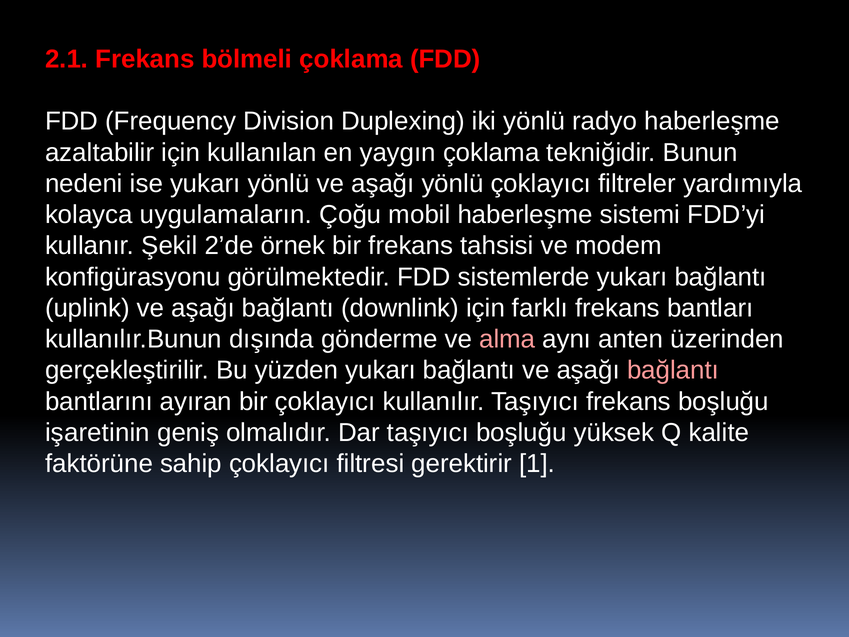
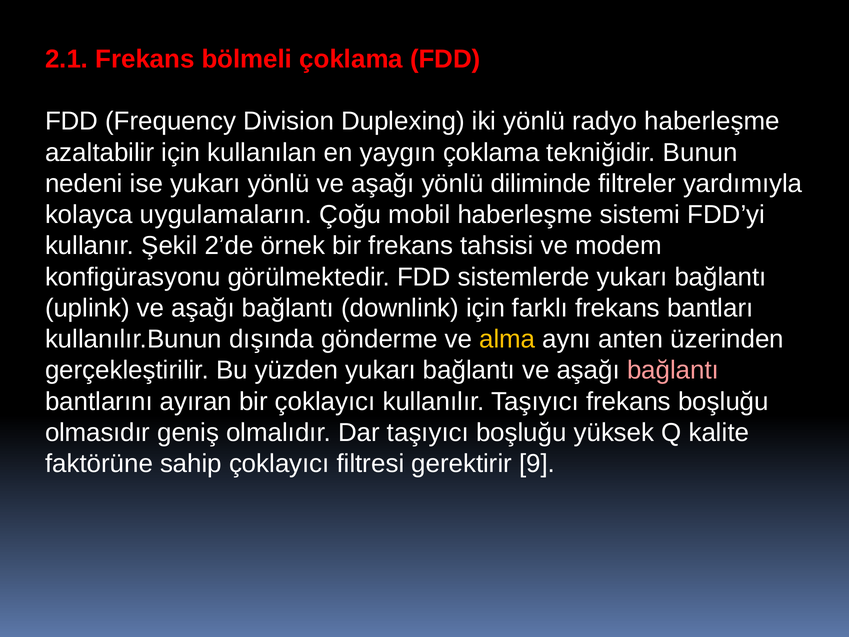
yönlü çoklayıcı: çoklayıcı -> diliminde
alma colour: pink -> yellow
işaretinin: işaretinin -> olmasıdır
1: 1 -> 9
